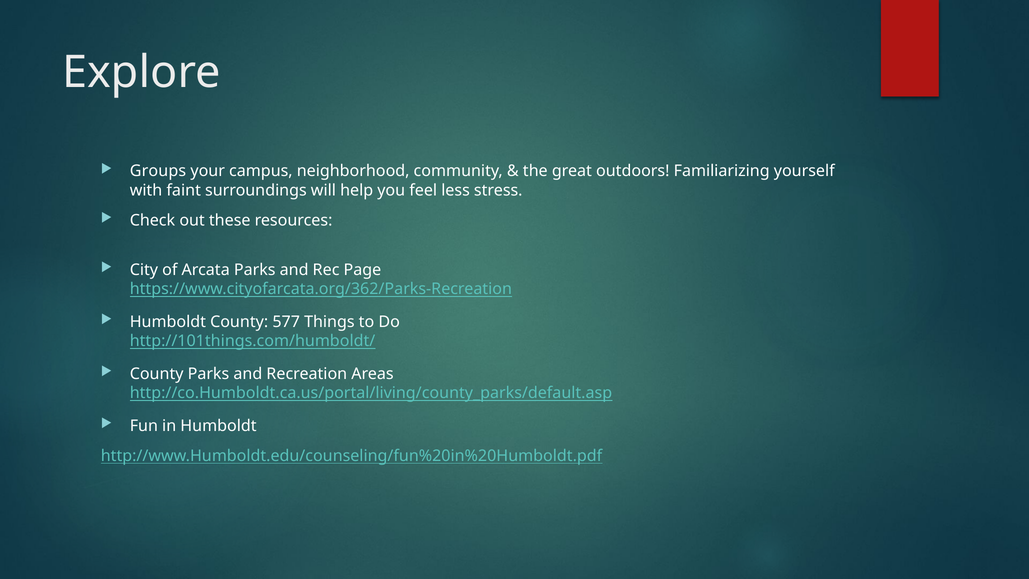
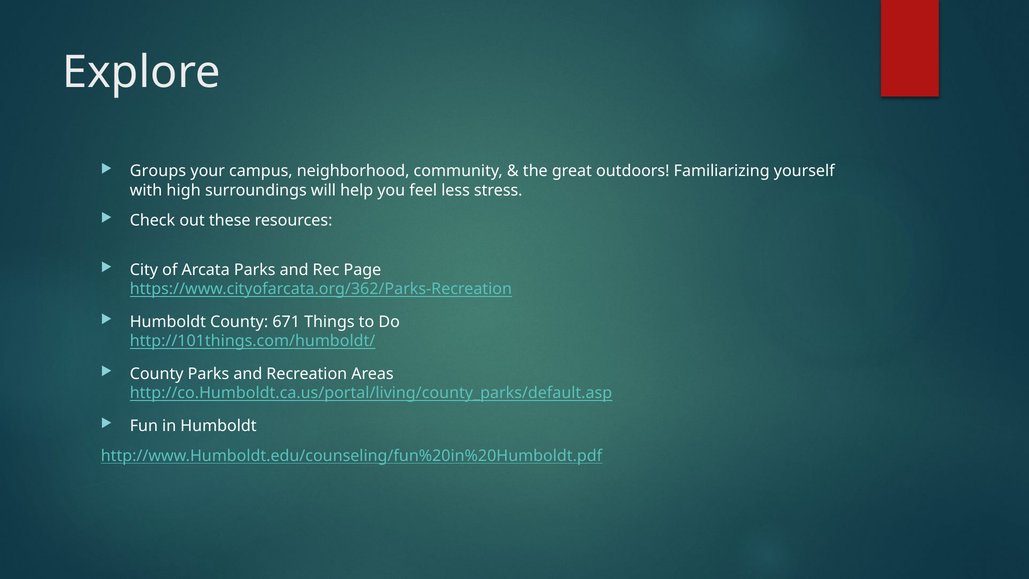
faint: faint -> high
577: 577 -> 671
